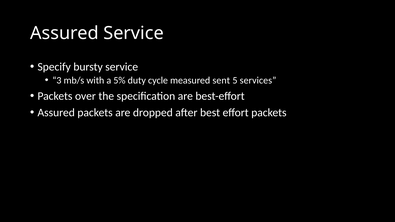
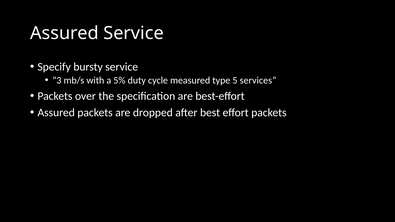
sent: sent -> type
